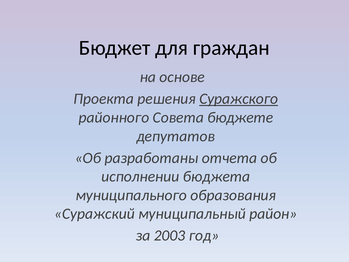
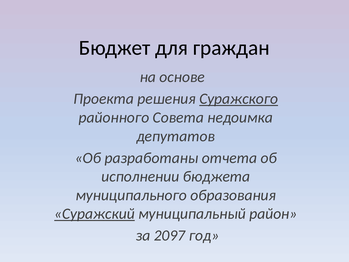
бюджете: бюджете -> недоимка
Суражский underline: none -> present
2003: 2003 -> 2097
